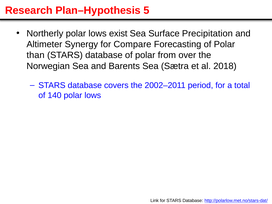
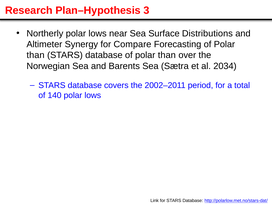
5: 5 -> 3
exist: exist -> near
Precipitation: Precipitation -> Distributions
database of polar from: from -> than
2018: 2018 -> 2034
